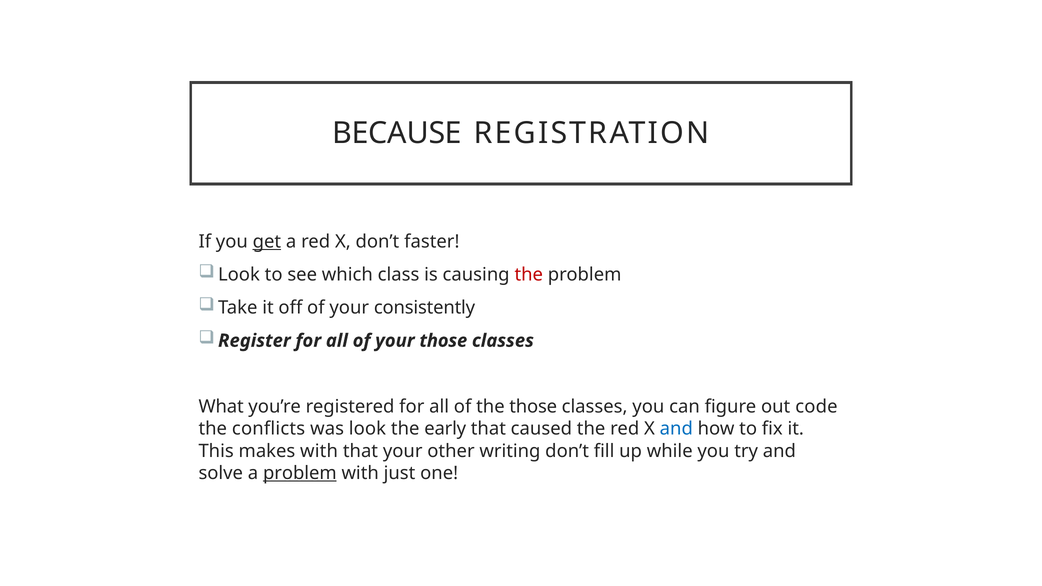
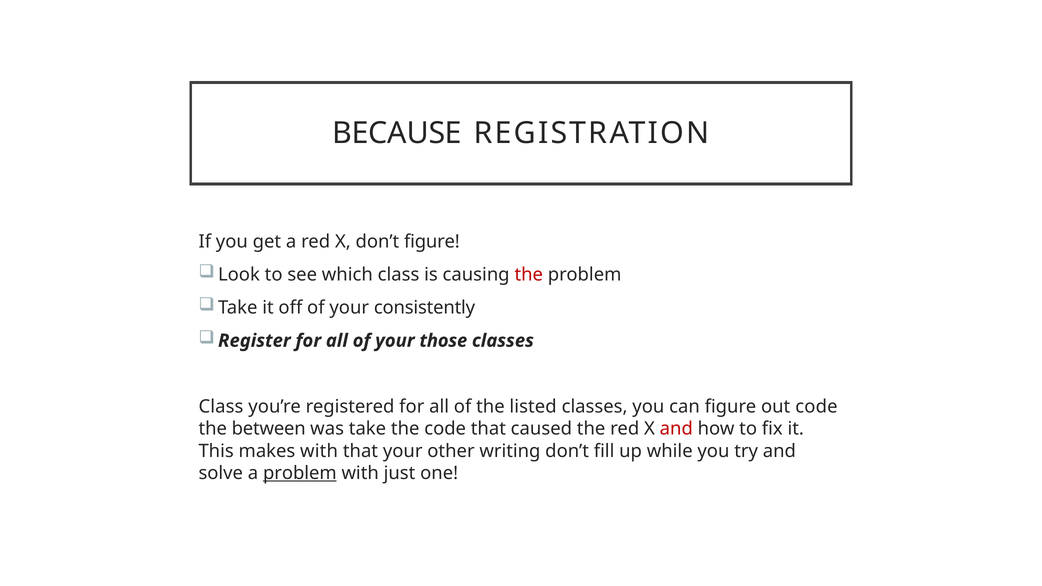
get underline: present -> none
don’t faster: faster -> figure
What at (221, 407): What -> Class
the those: those -> listed
conflicts: conflicts -> between
was look: look -> take
the early: early -> code
and at (676, 429) colour: blue -> red
